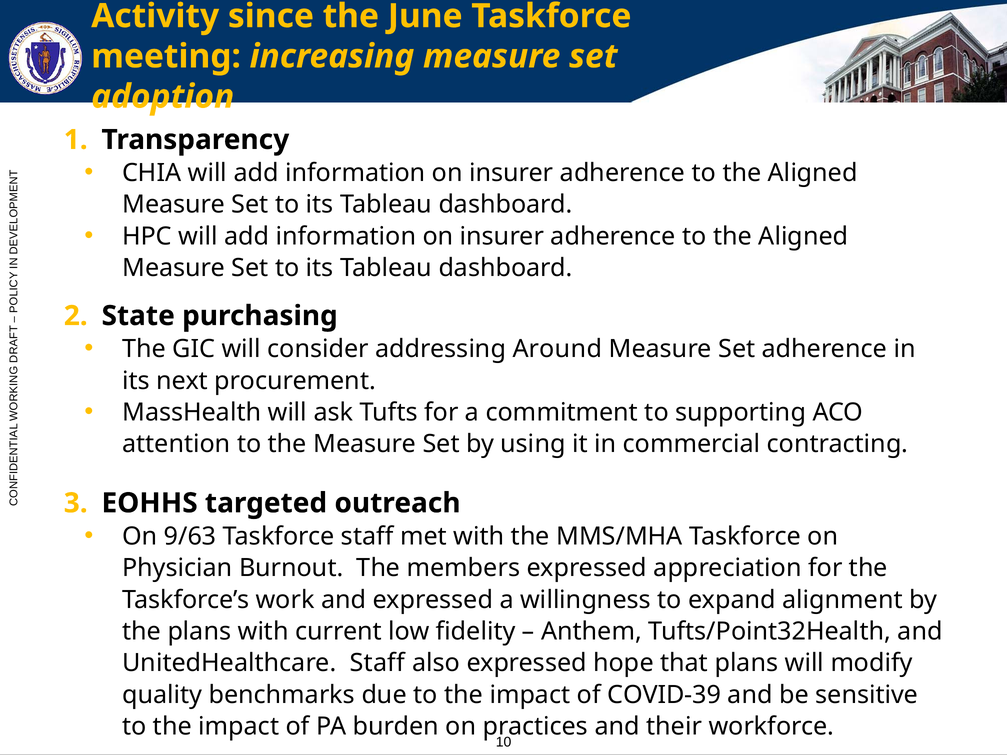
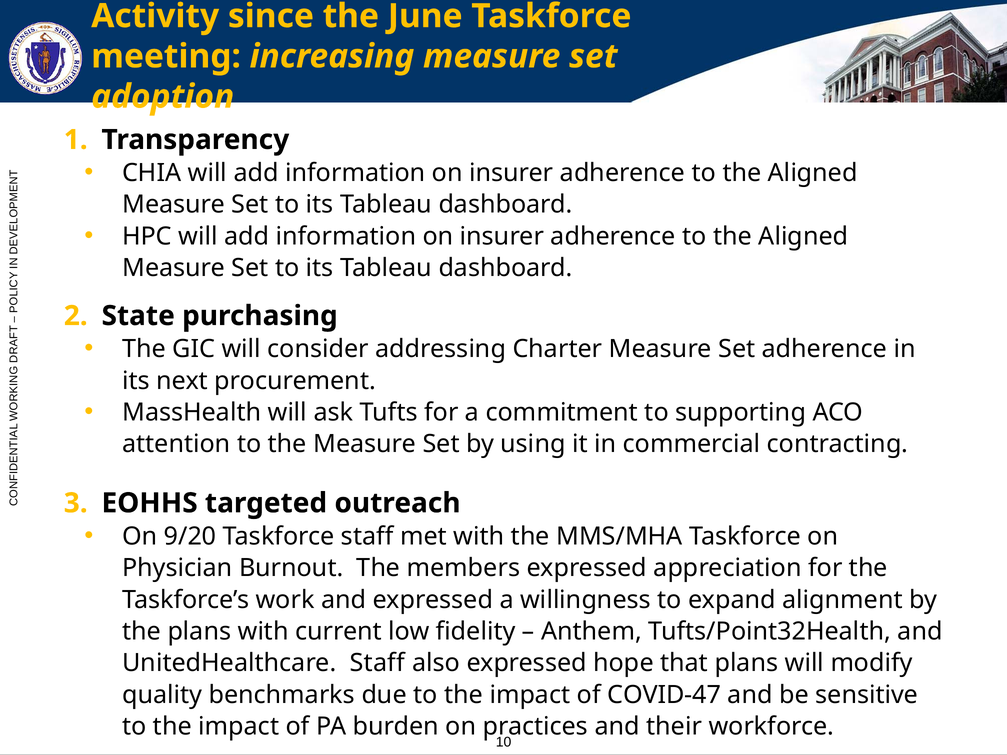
Around: Around -> Charter
9/63: 9/63 -> 9/20
COVID-39: COVID-39 -> COVID-47
